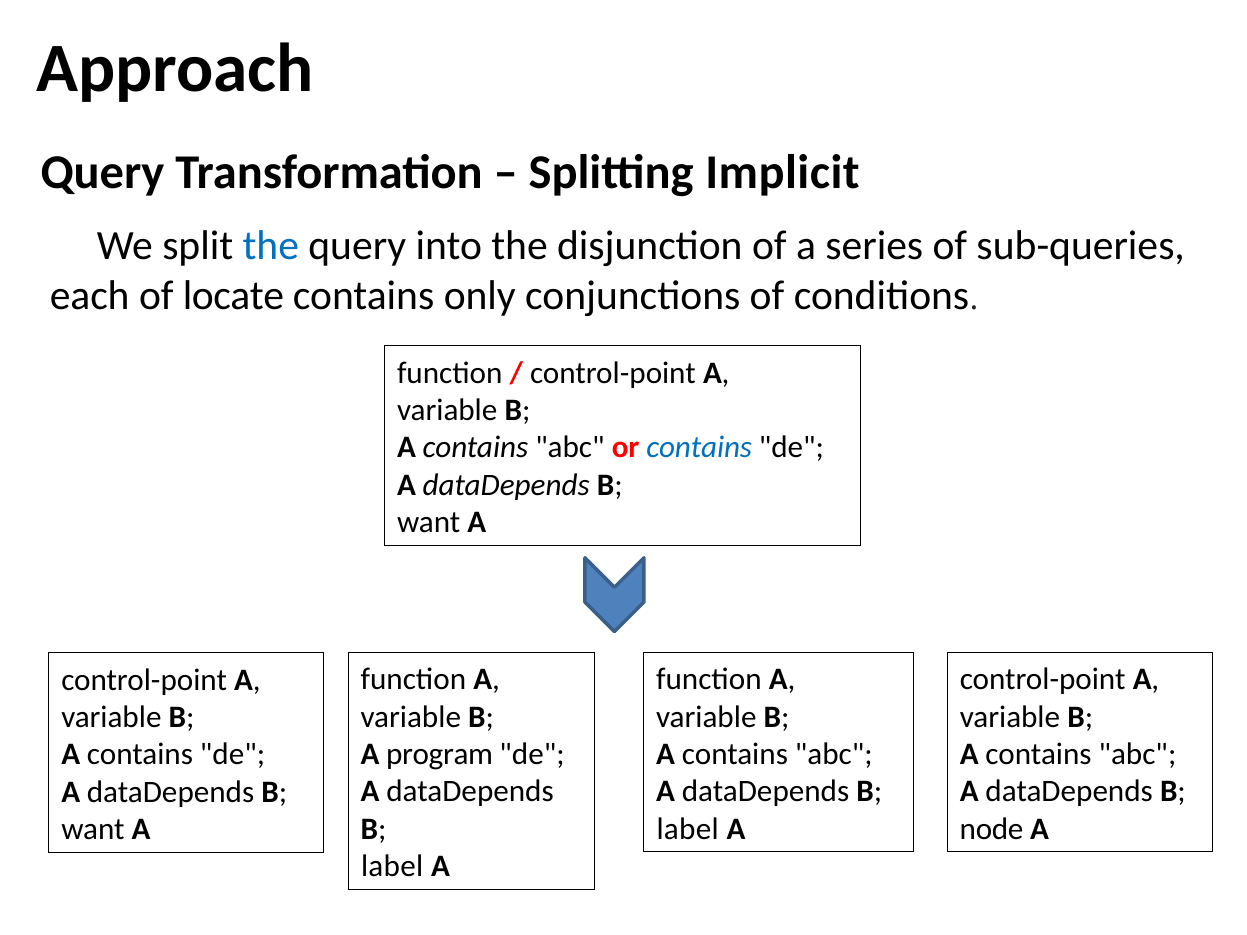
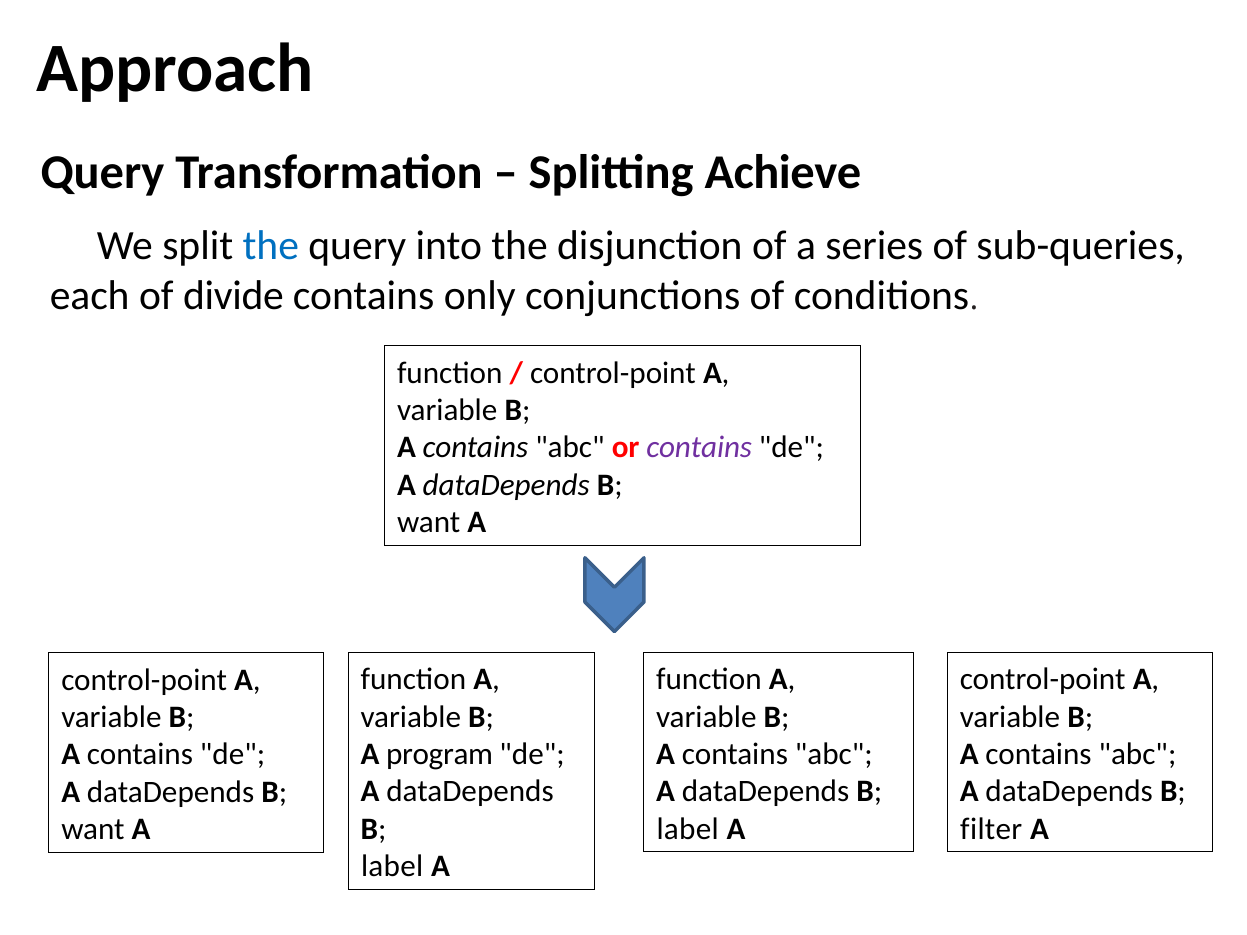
Implicit: Implicit -> Achieve
locate: locate -> divide
contains at (699, 448) colour: blue -> purple
node: node -> filter
